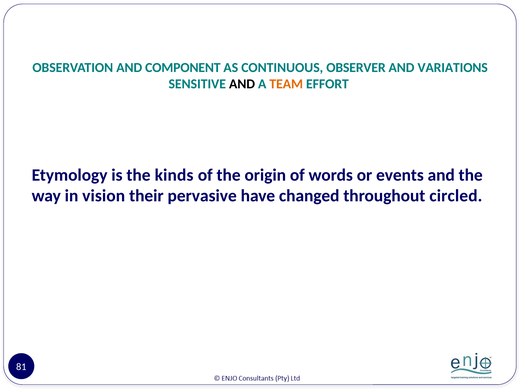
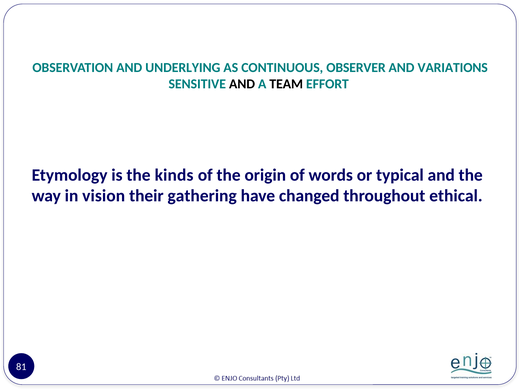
COMPONENT: COMPONENT -> UNDERLYING
TEAM colour: orange -> black
events: events -> typical
pervasive: pervasive -> gathering
circled: circled -> ethical
